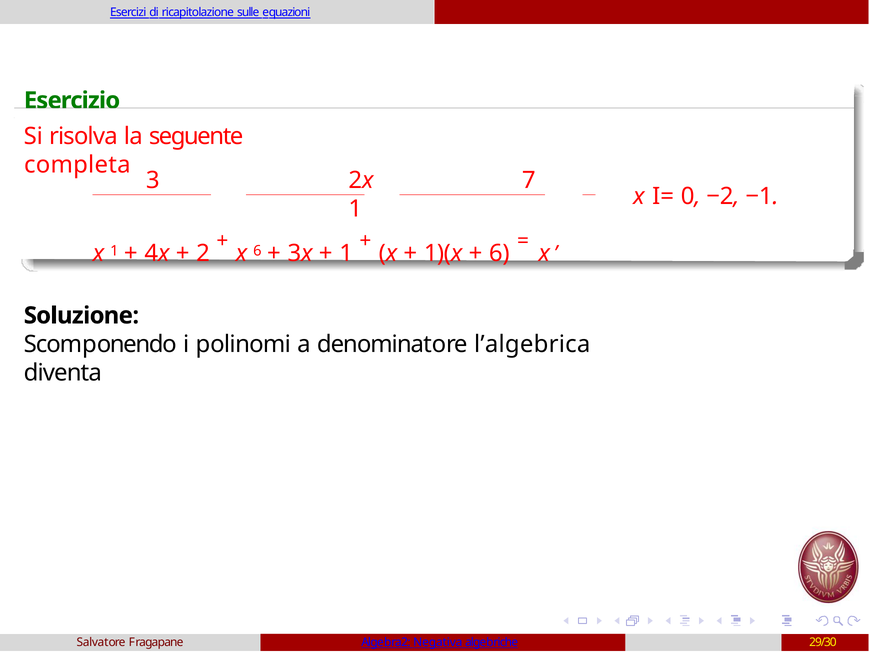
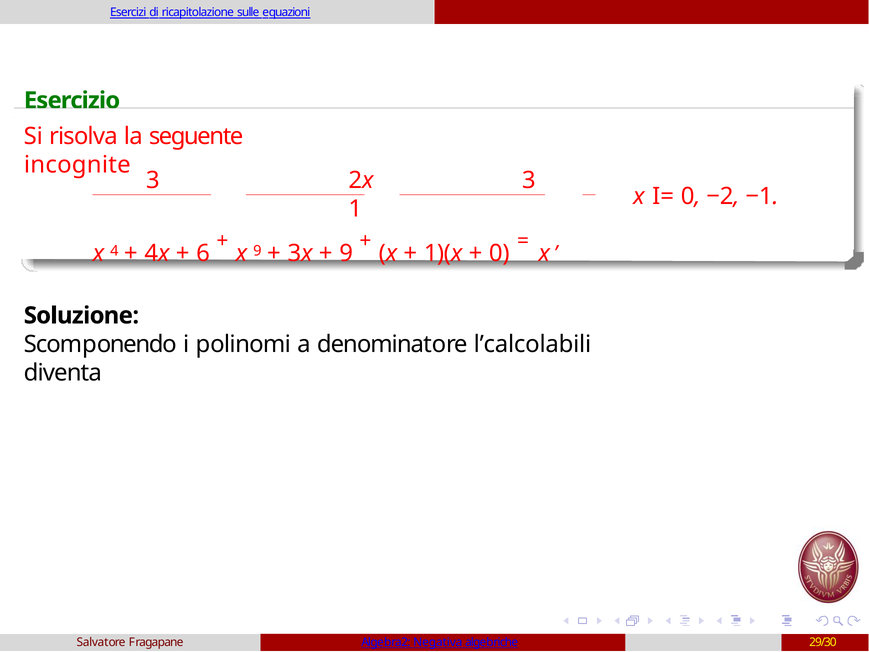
completa: completa -> incognite
2x 7: 7 -> 3
x 1: 1 -> 4
2: 2 -> 6
x 6: 6 -> 9
1 at (346, 254): 1 -> 9
6 at (499, 254): 6 -> 0
l’algebrica: l’algebrica -> l’calcolabili
